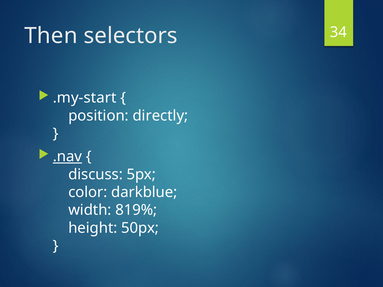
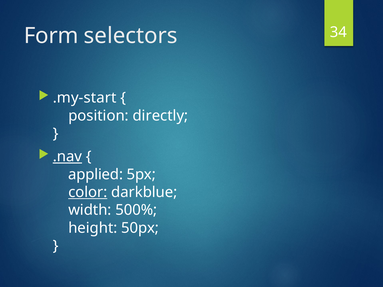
Then: Then -> Form
discuss: discuss -> applied
color underline: none -> present
819%: 819% -> 500%
